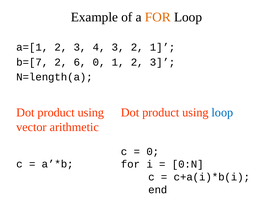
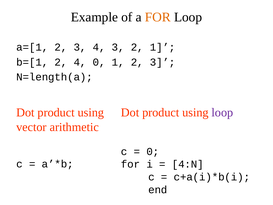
b=[7: b=[7 -> b=[1
2 6: 6 -> 4
loop at (222, 112) colour: blue -> purple
0:N: 0:N -> 4:N
